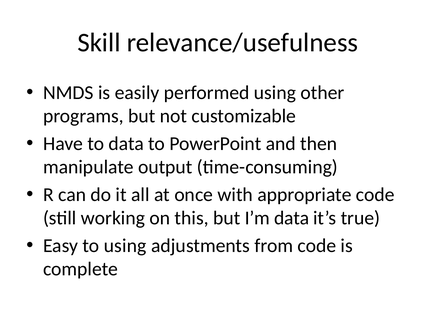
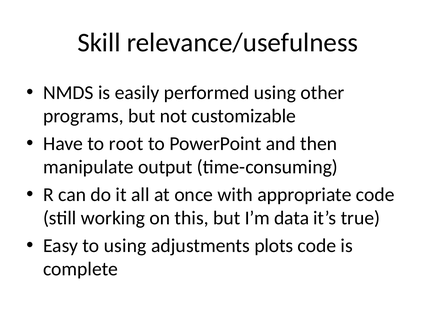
to data: data -> root
from: from -> plots
